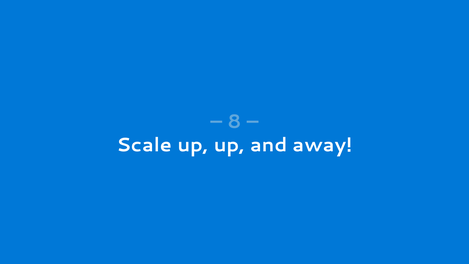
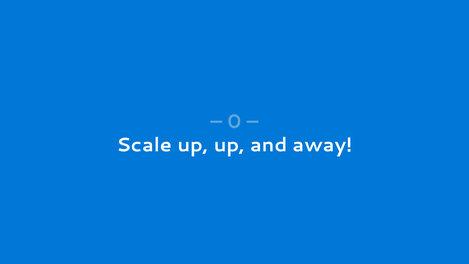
8: 8 -> 0
